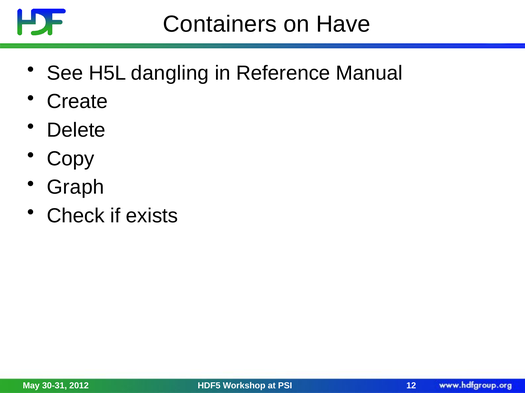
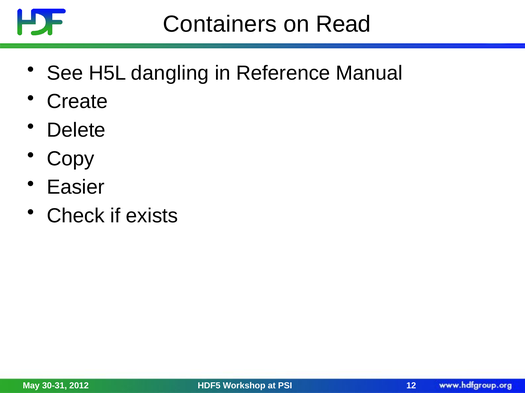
Have: Have -> Read
Graph: Graph -> Easier
